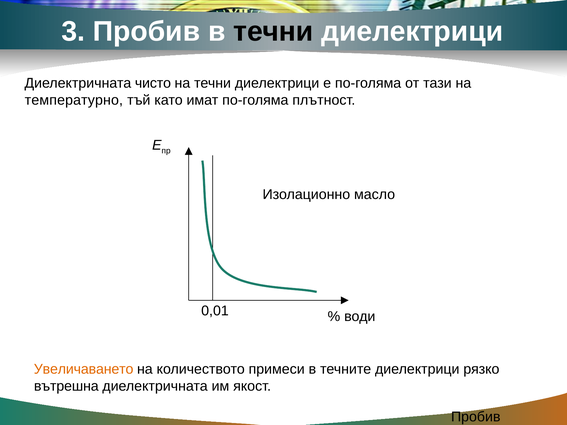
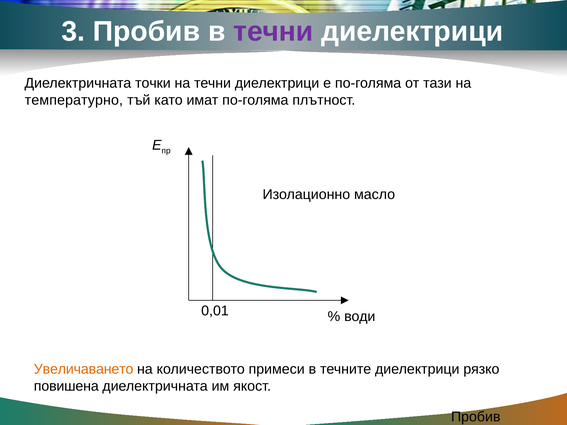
течни at (273, 31) colour: black -> purple
чисто: чисто -> точки
вътрешна: вътрешна -> повишена
